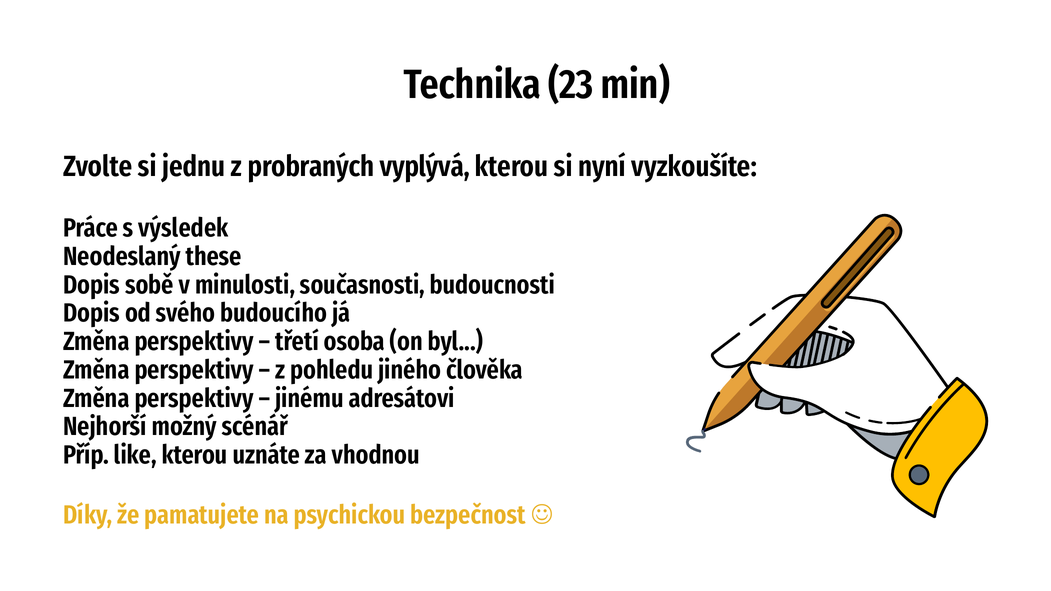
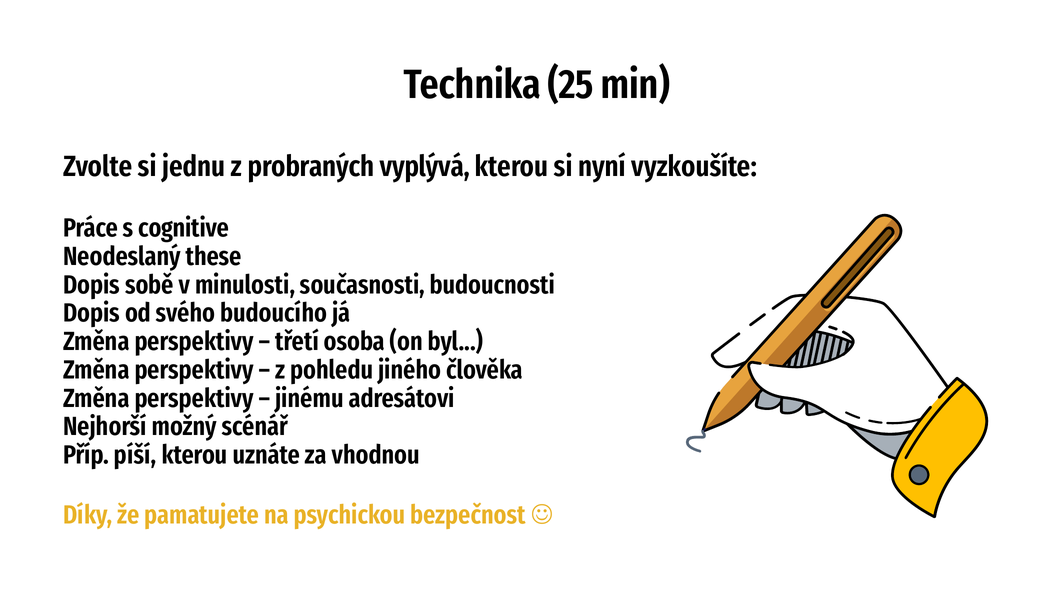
23: 23 -> 25
výsledek: výsledek -> cognitive
like: like -> píší
